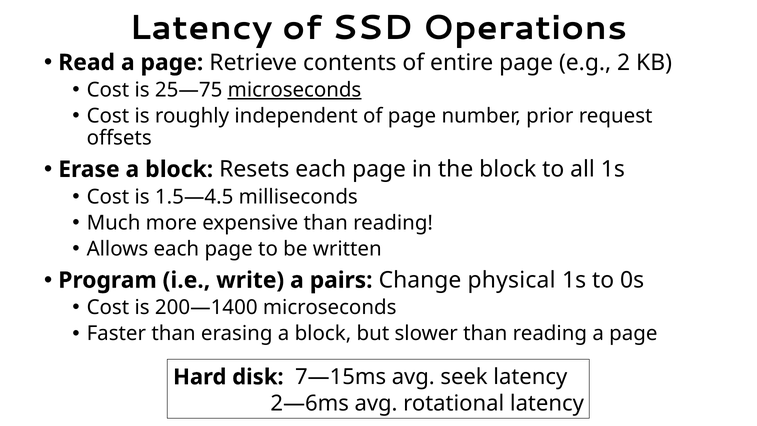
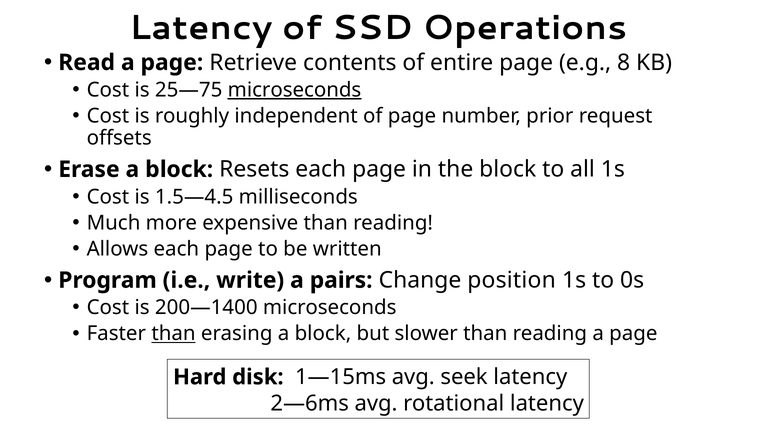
2: 2 -> 8
physical: physical -> position
than at (174, 334) underline: none -> present
7—15ms: 7—15ms -> 1—15ms
